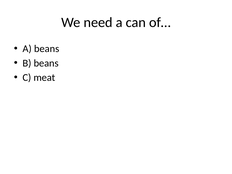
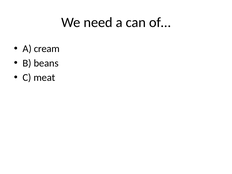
A beans: beans -> cream
